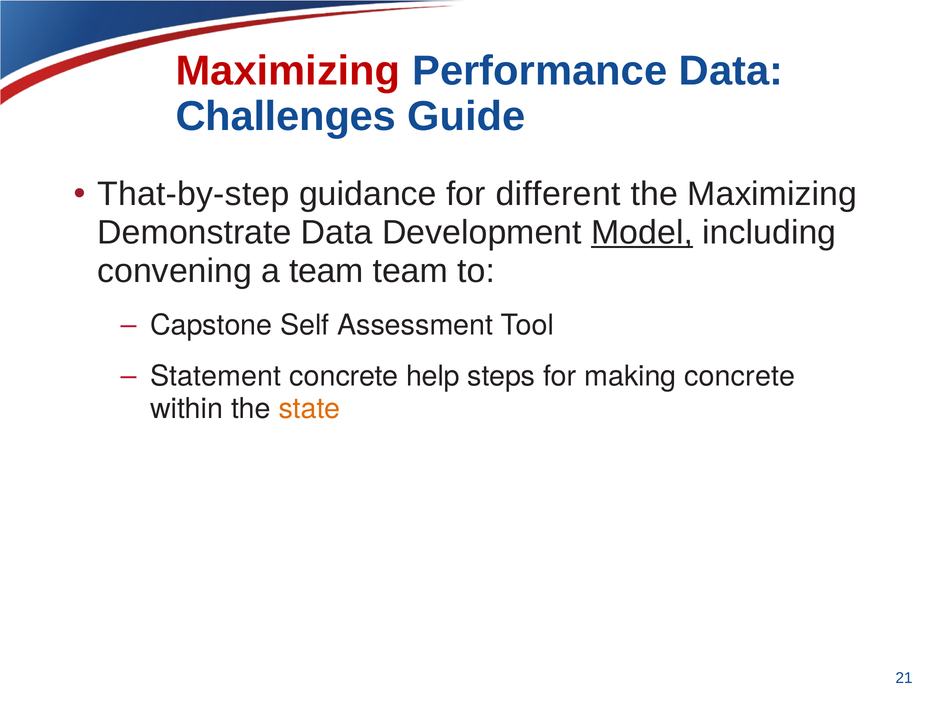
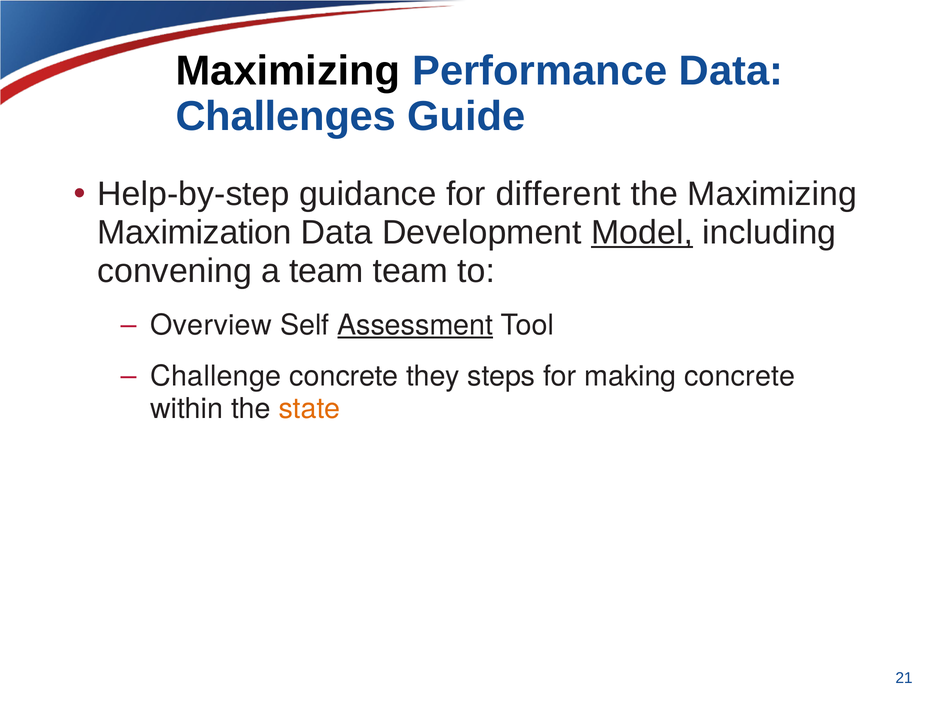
Maximizing at (288, 71) colour: red -> black
That-by-step: That-by-step -> Help-by-step
Demonstrate: Demonstrate -> Maximization
Capstone: Capstone -> Overview
Assessment underline: none -> present
Statement: Statement -> Challenge
help: help -> they
